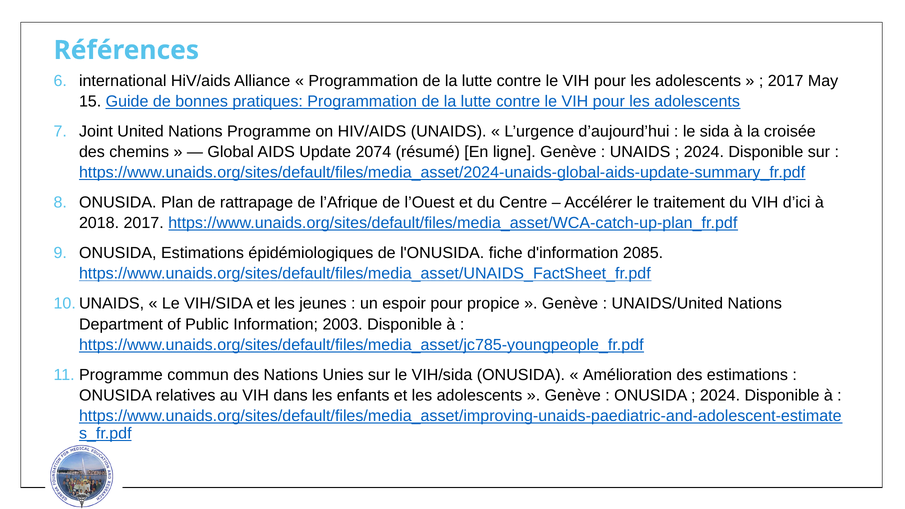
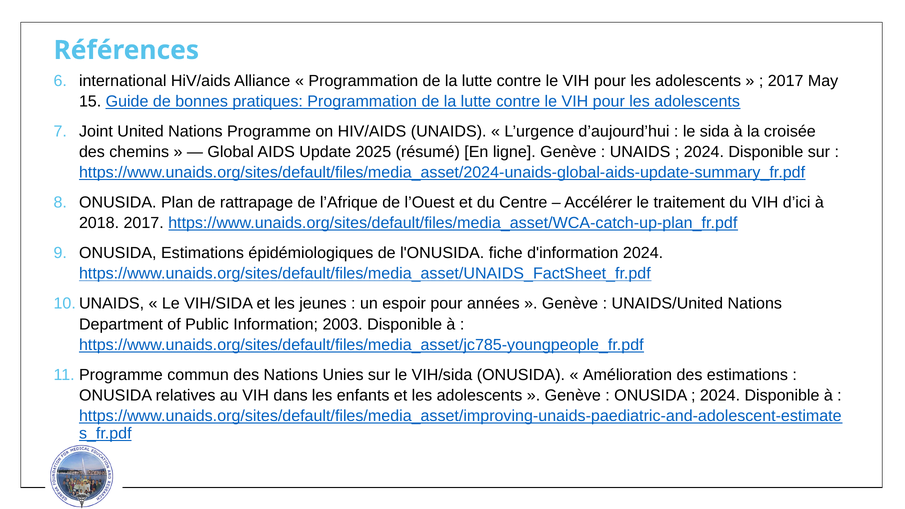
2074: 2074 -> 2025
d'information 2085: 2085 -> 2024
propice: propice -> années
